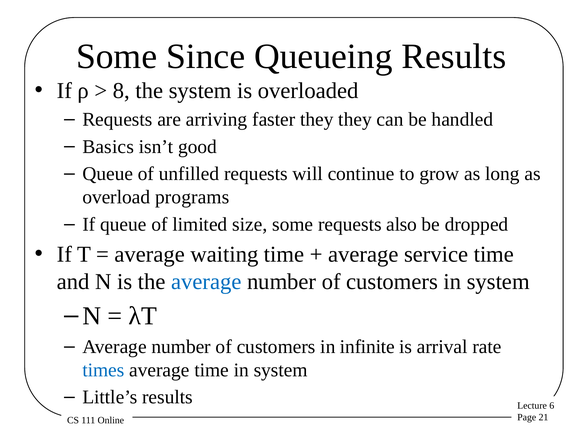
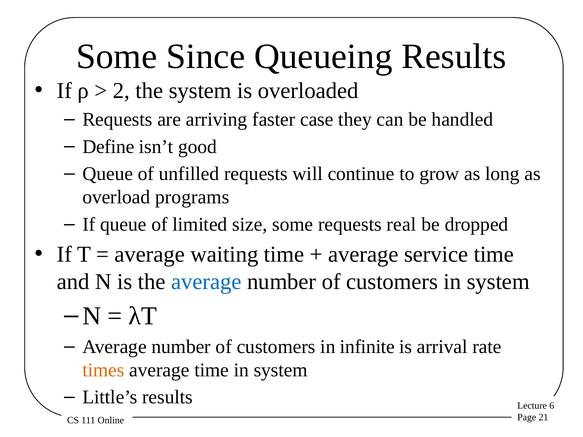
8: 8 -> 2
faster they: they -> case
Basics: Basics -> Define
also: also -> real
times colour: blue -> orange
